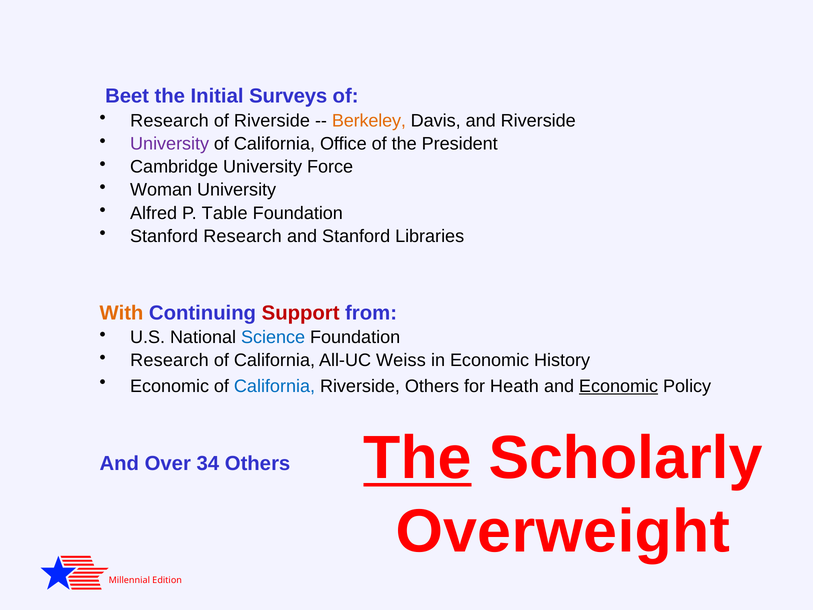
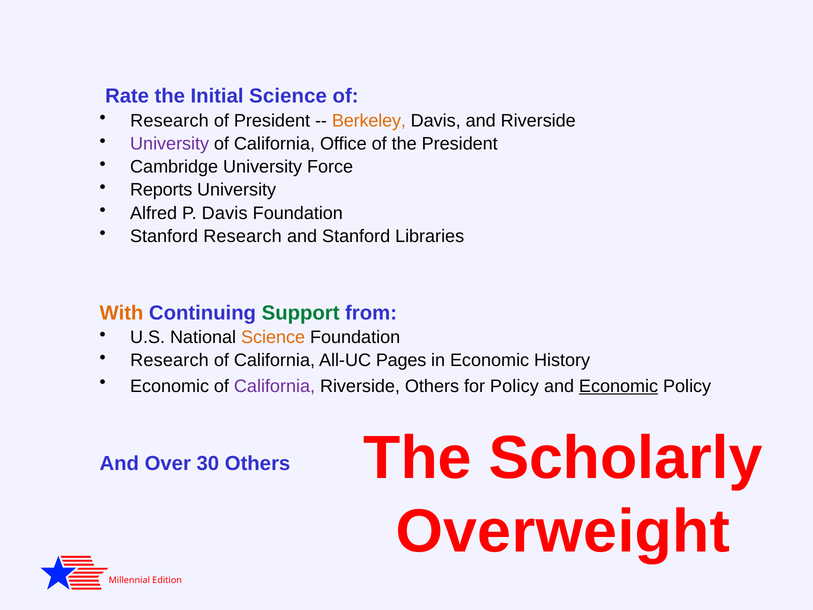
Beet: Beet -> Rate
Initial Surveys: Surveys -> Science
of Riverside: Riverside -> President
Woman: Woman -> Reports
P Table: Table -> Davis
Support colour: red -> green
Science at (273, 337) colour: blue -> orange
Weiss: Weiss -> Pages
California at (275, 386) colour: blue -> purple
for Heath: Heath -> Policy
34: 34 -> 30
The at (417, 458) underline: present -> none
